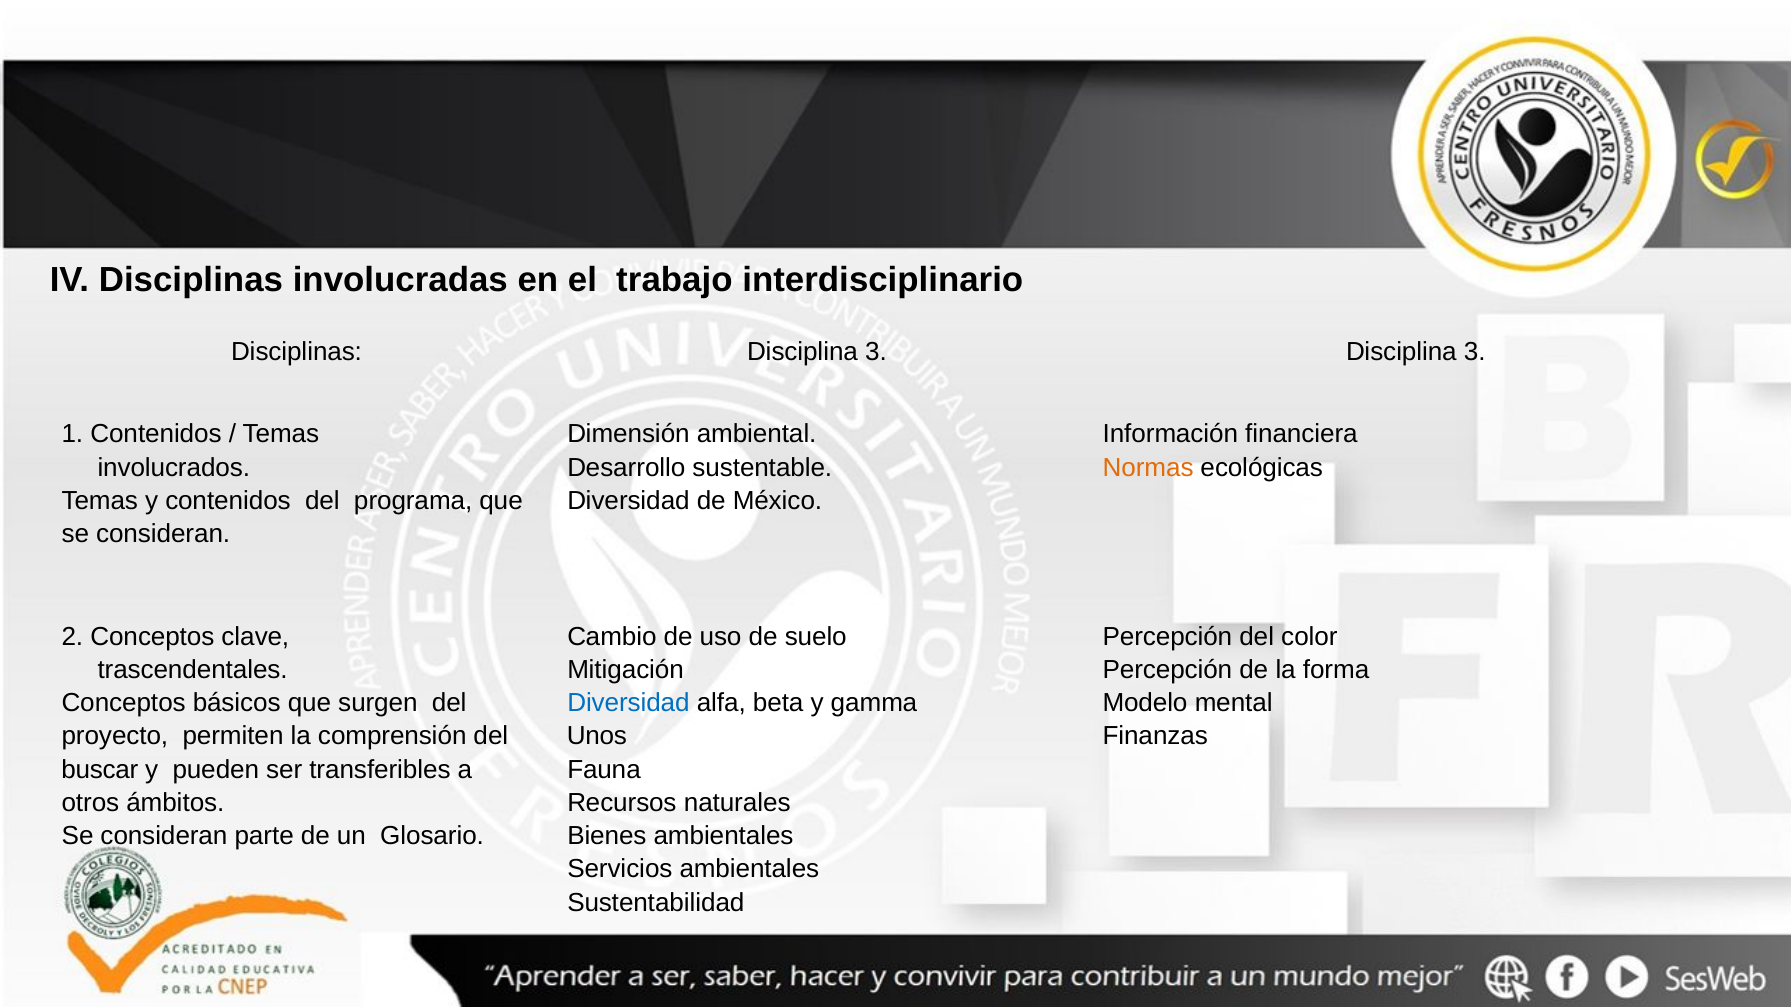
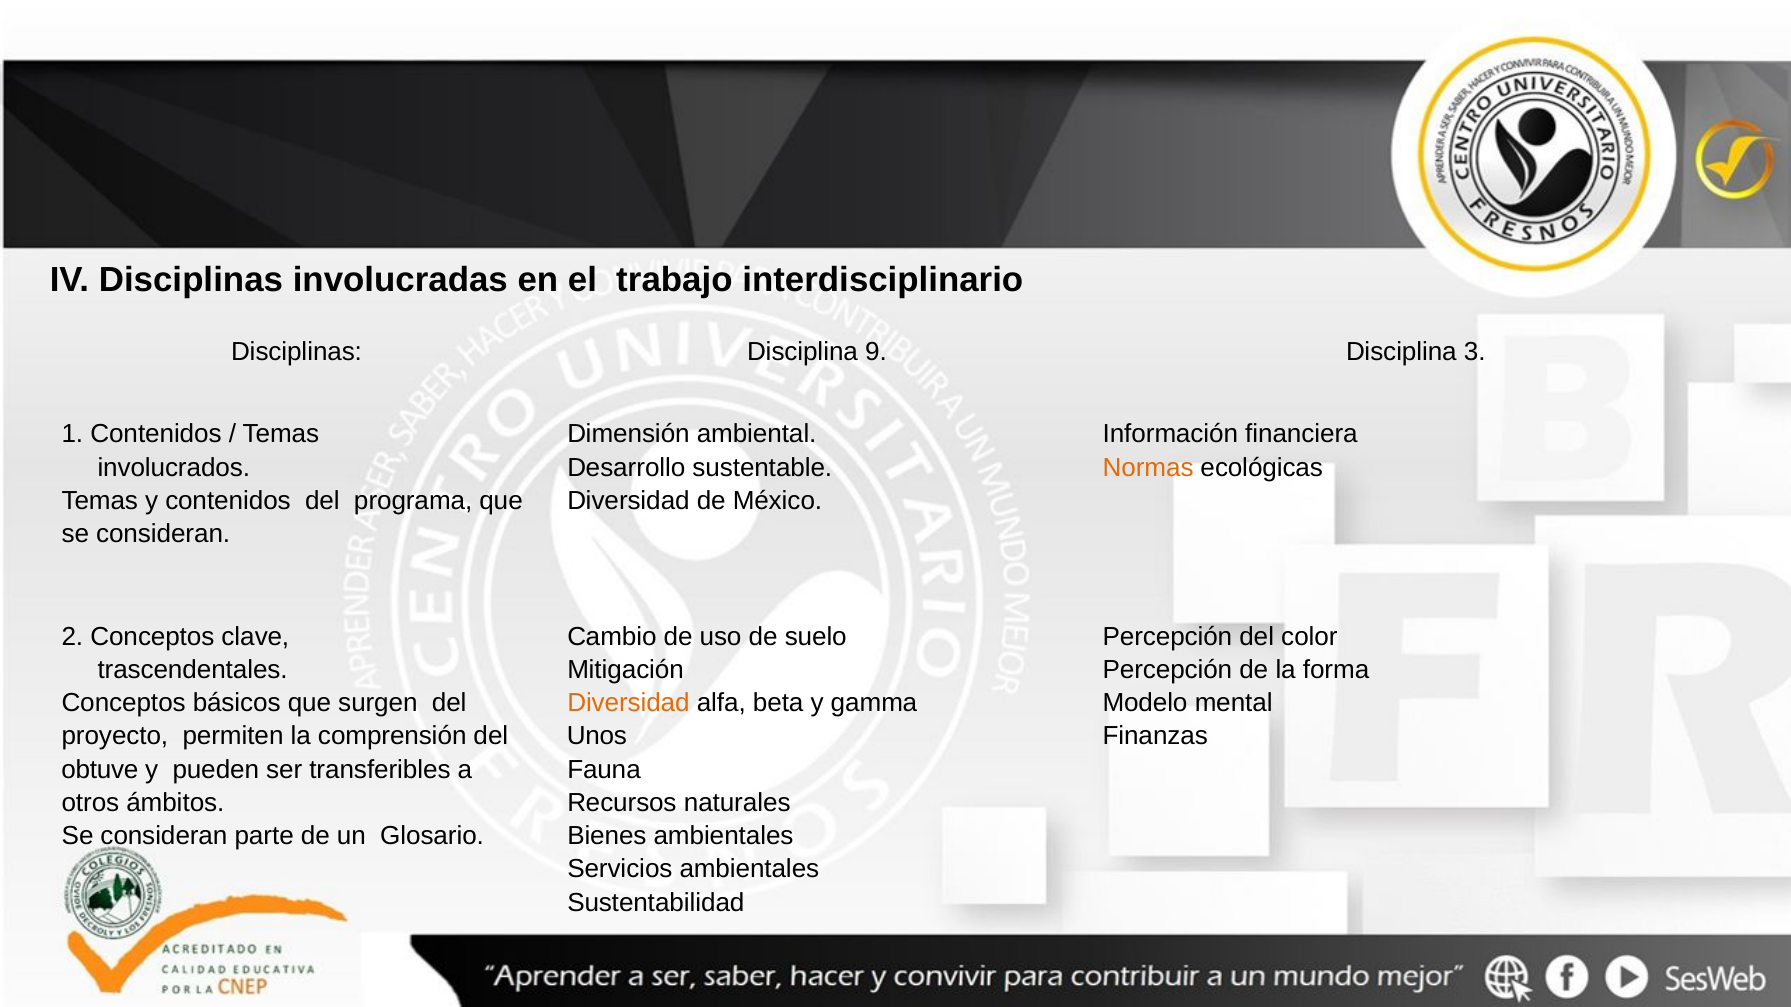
Disciplinas Disciplina 3: 3 -> 9
Diversidad at (628, 703) colour: blue -> orange
buscar: buscar -> obtuve
